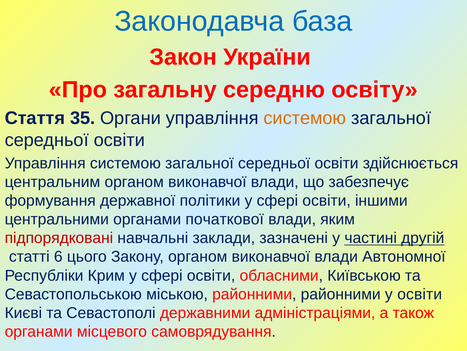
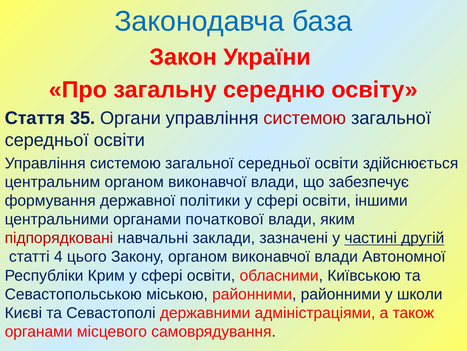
системою at (305, 118) colour: orange -> red
6: 6 -> 4
у освіти: освіти -> школи
